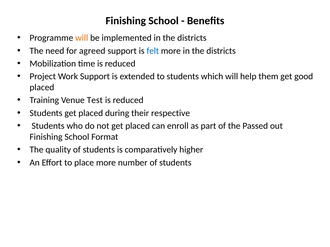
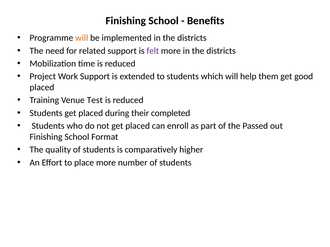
agreed: agreed -> related
felt colour: blue -> purple
respective: respective -> completed
